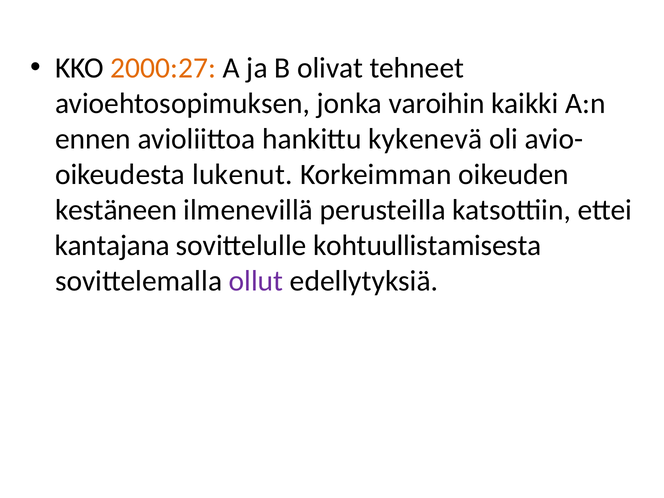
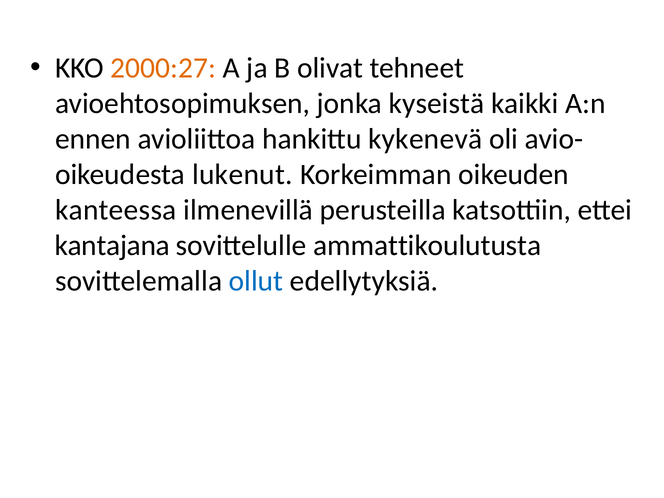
varoihin: varoihin -> kyseistä
kestäneen: kestäneen -> kanteessa
kohtuullistamisesta: kohtuullistamisesta -> ammattikoulutusta
ollut colour: purple -> blue
